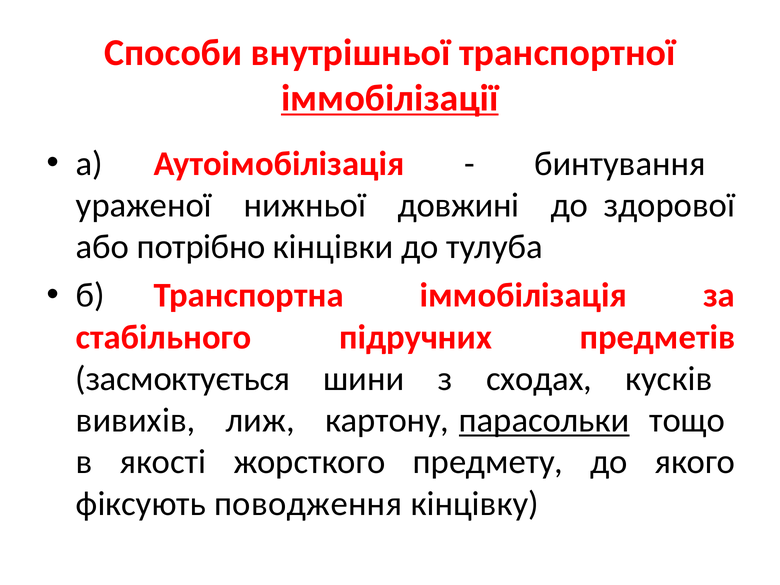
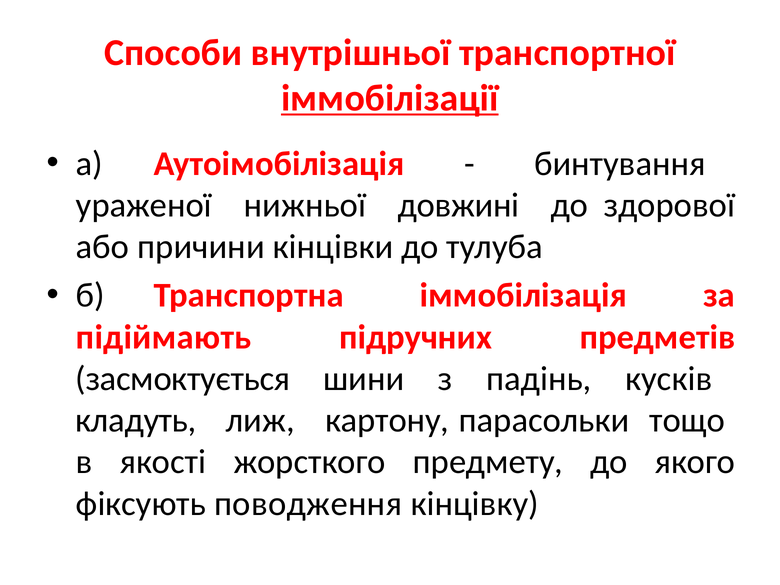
потрібно: потрібно -> причини
стабільного: стабільного -> підіймають
сходах: сходах -> падінь
вивихів: вивихів -> кладуть
парасольки underline: present -> none
